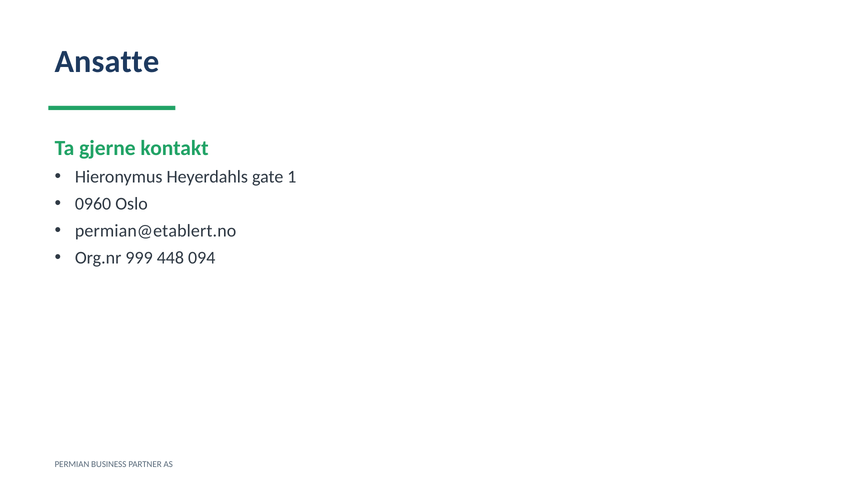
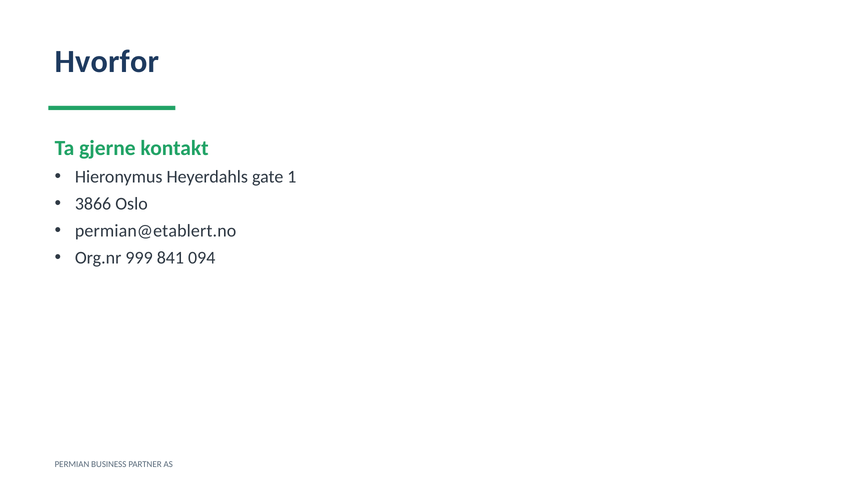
Ansatte: Ansatte -> Hvorfor
0960: 0960 -> 3866
448: 448 -> 841
